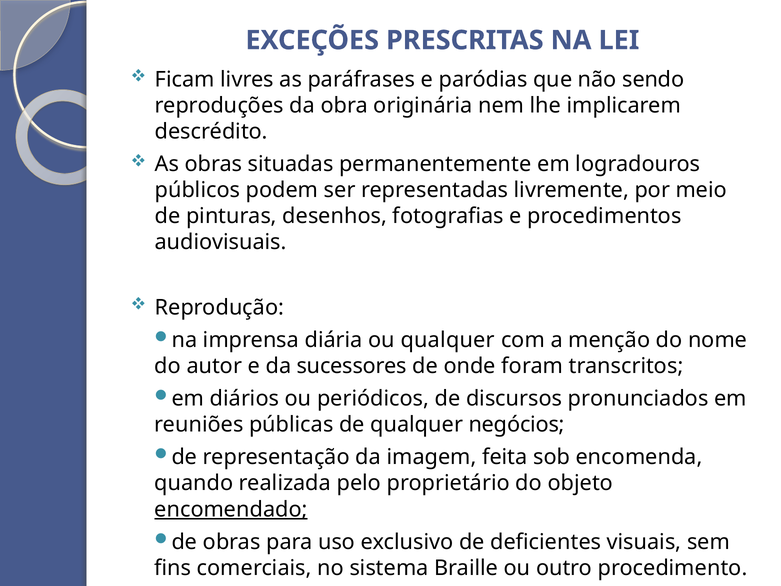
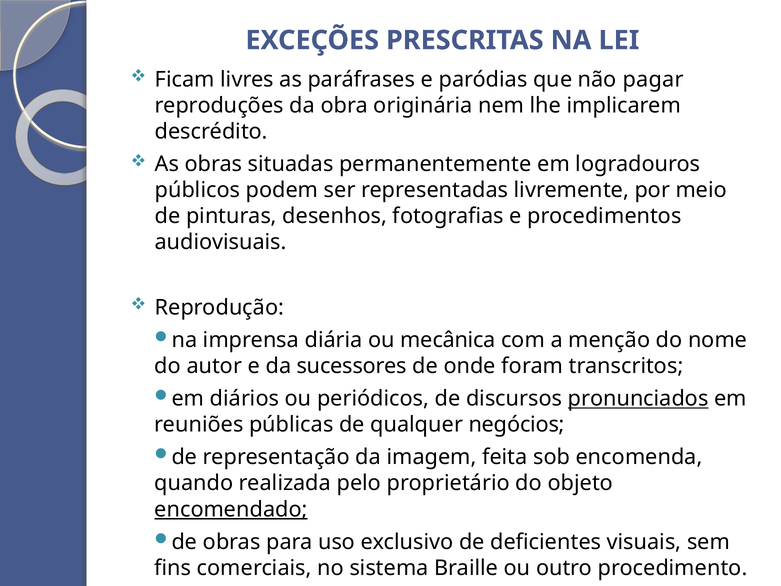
sendo: sendo -> pagar
ou qualquer: qualquer -> mecânica
pronunciados underline: none -> present
